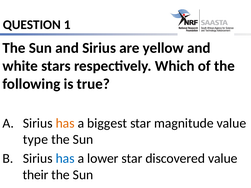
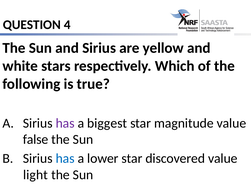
1: 1 -> 4
has at (65, 123) colour: orange -> purple
type: type -> false
their: their -> light
